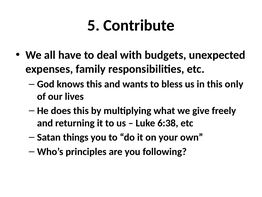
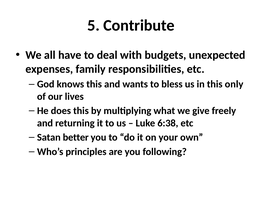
things: things -> better
